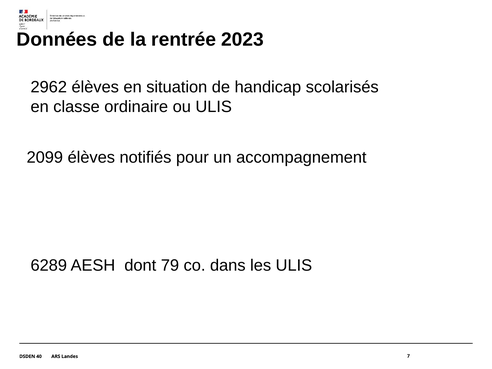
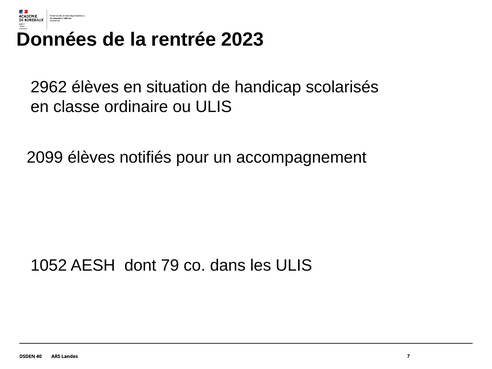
6289: 6289 -> 1052
